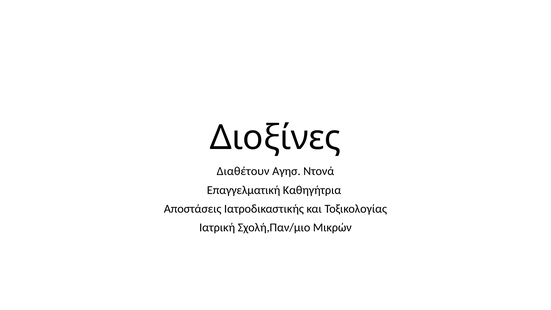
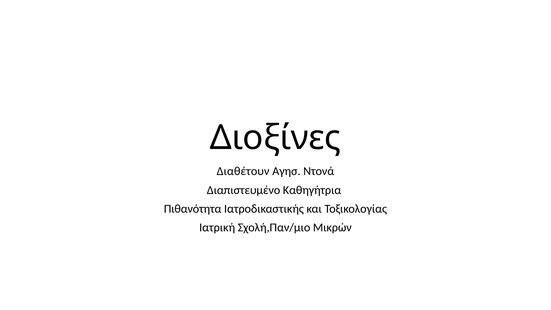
Επαγγελματική: Επαγγελματική -> Διαπιστευμένο
Αποστάσεις: Αποστάσεις -> Πιθανότητα
